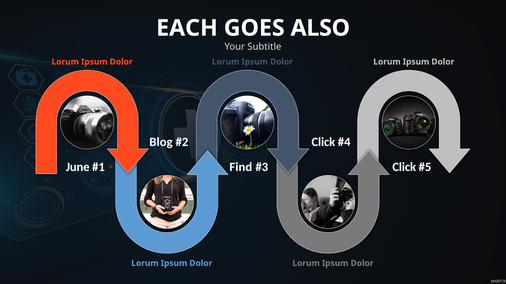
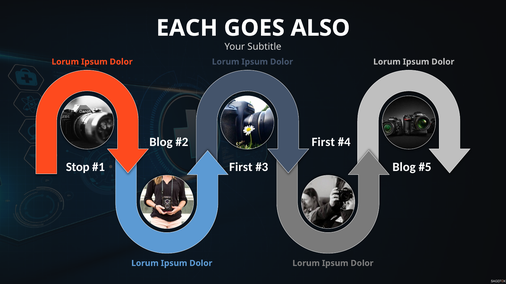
Click at (323, 142): Click -> First
June: June -> Stop
Find at (241, 167): Find -> First
Click at (404, 167): Click -> Blog
